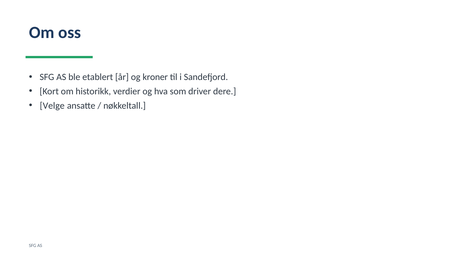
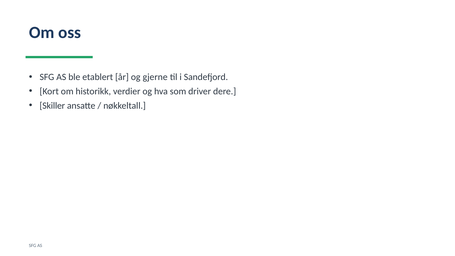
kroner: kroner -> gjerne
Velge: Velge -> Skiller
